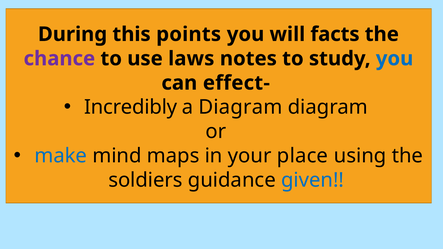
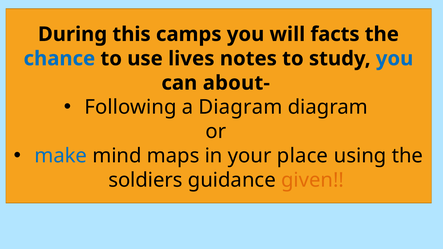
points: points -> camps
chance colour: purple -> blue
laws: laws -> lives
effect-: effect- -> about-
Incredibly: Incredibly -> Following
given colour: blue -> orange
